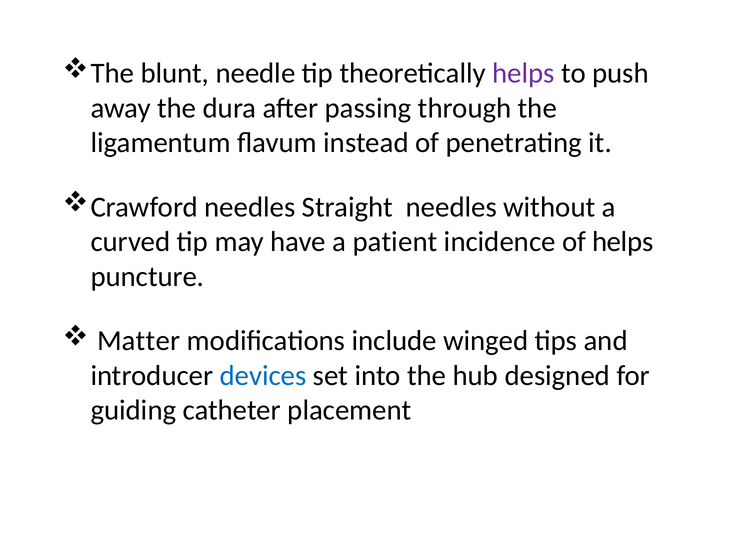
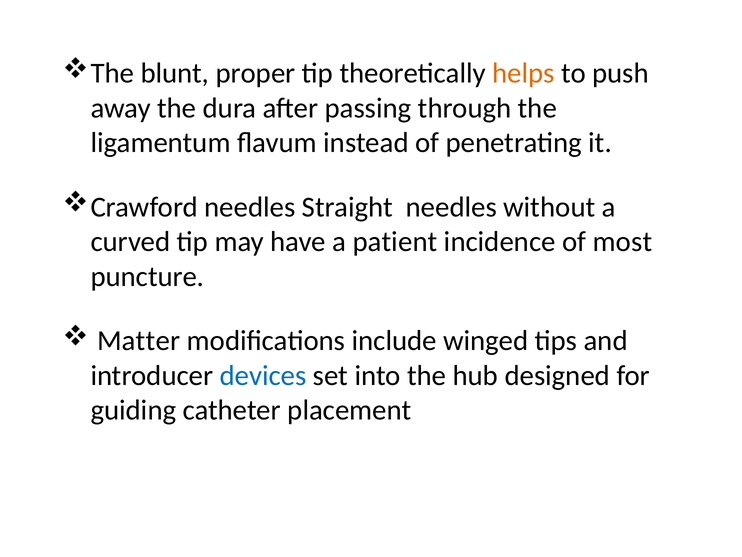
needle: needle -> proper
helps at (523, 73) colour: purple -> orange
of helps: helps -> most
